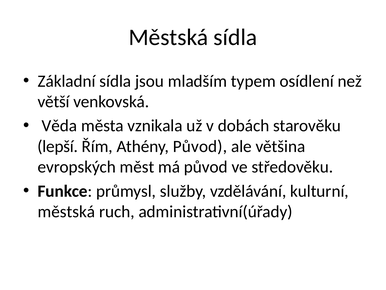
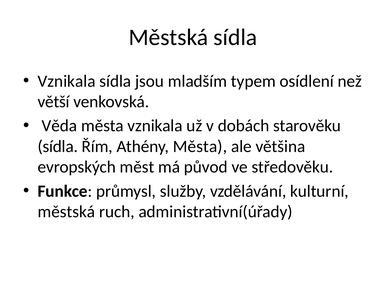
Základní at (67, 81): Základní -> Vznikala
lepší at (58, 146): lepší -> sídla
Athény Původ: Původ -> Města
